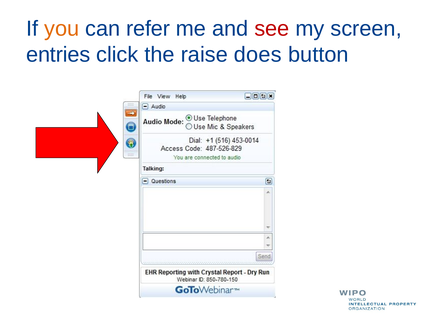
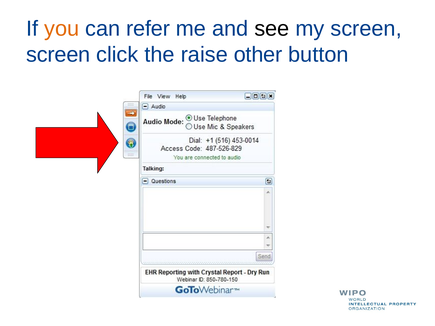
see colour: red -> black
entries at (58, 55): entries -> screen
does: does -> other
